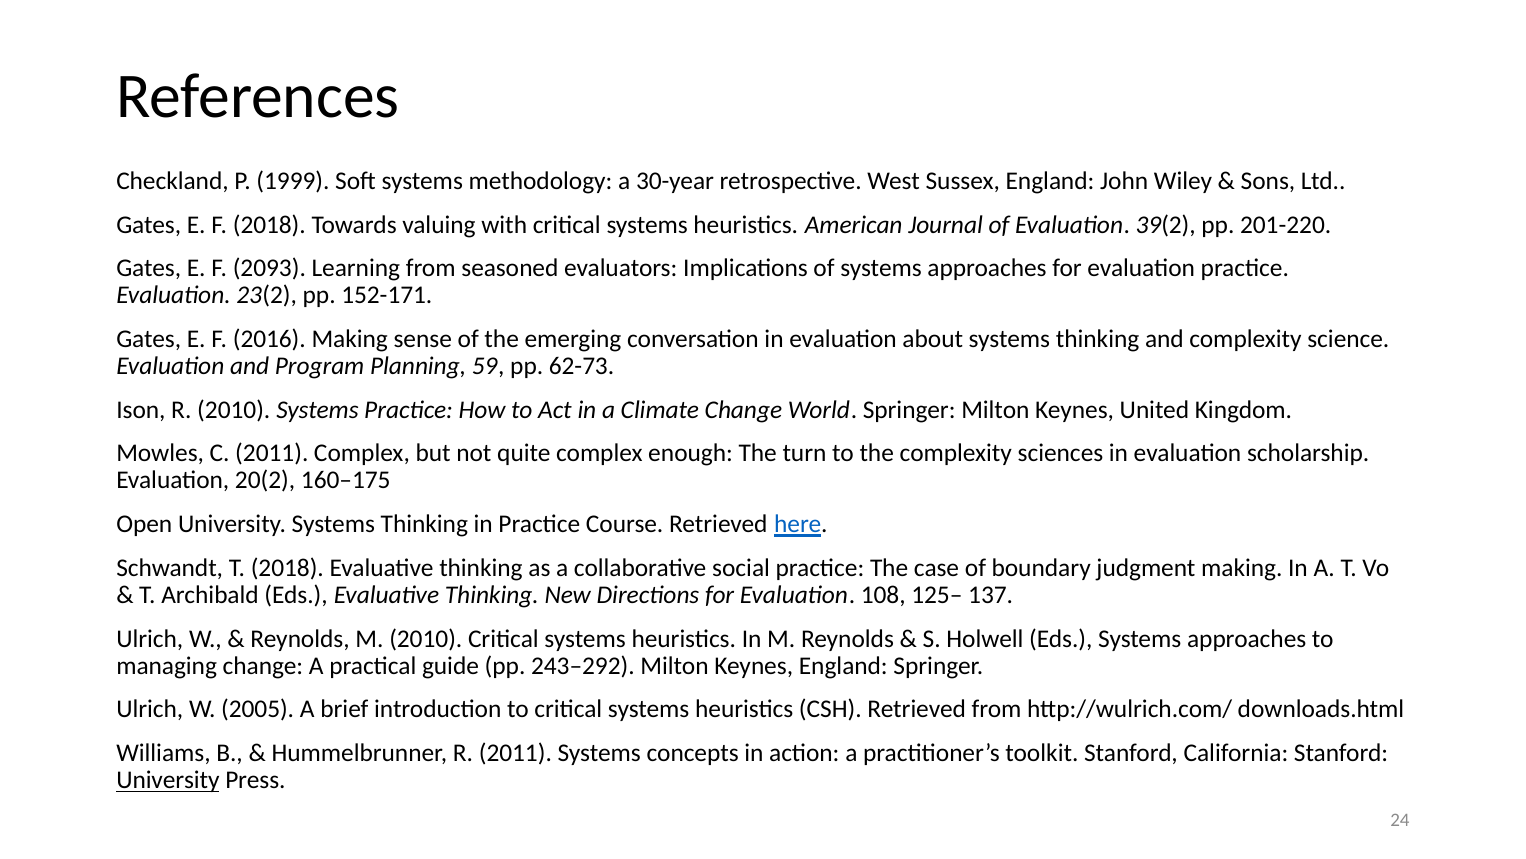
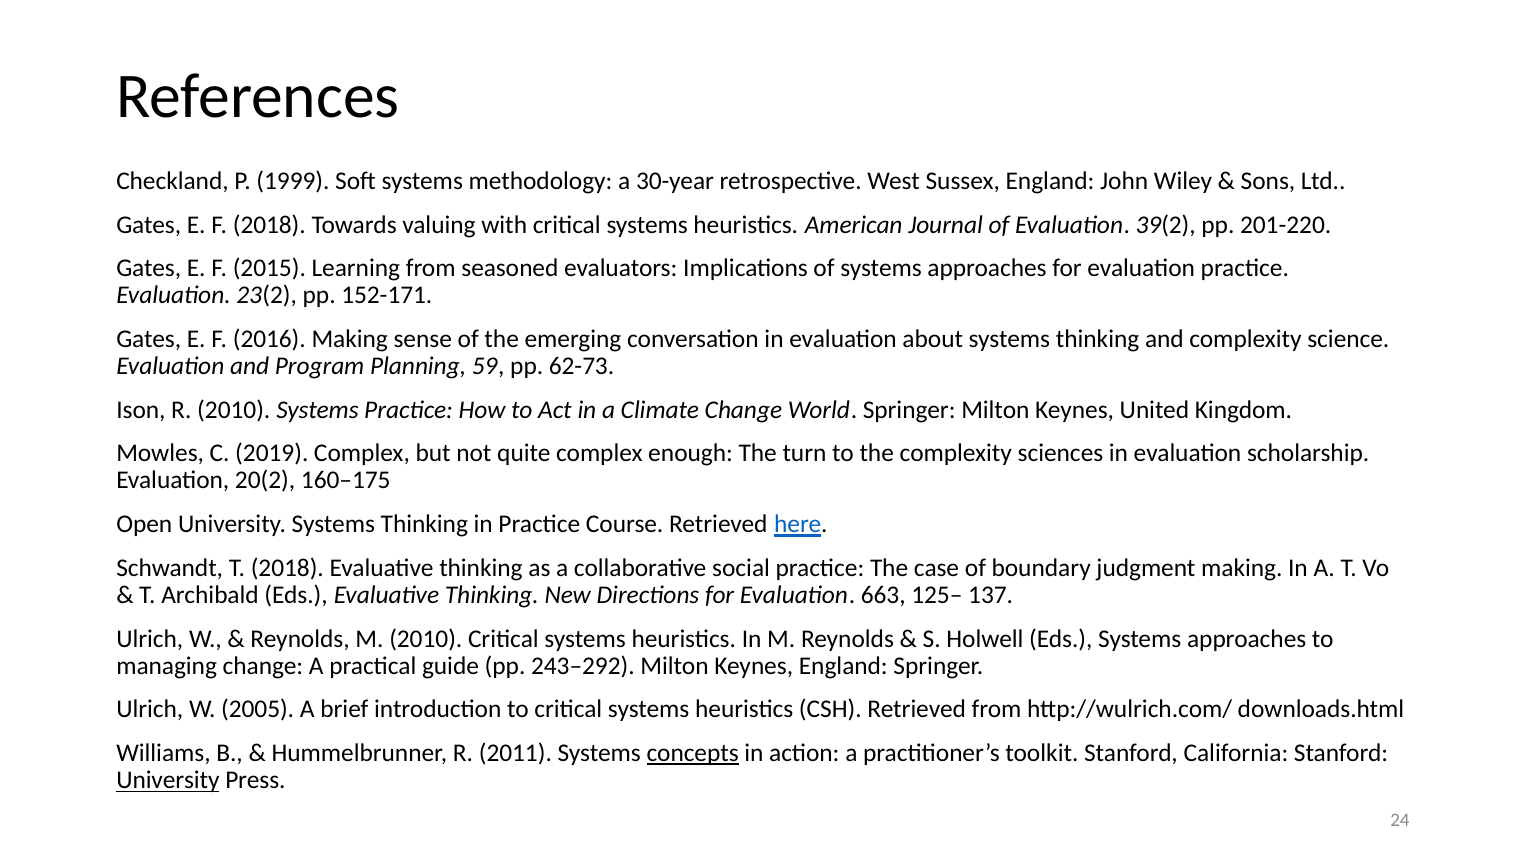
2093: 2093 -> 2015
C 2011: 2011 -> 2019
108: 108 -> 663
concepts underline: none -> present
